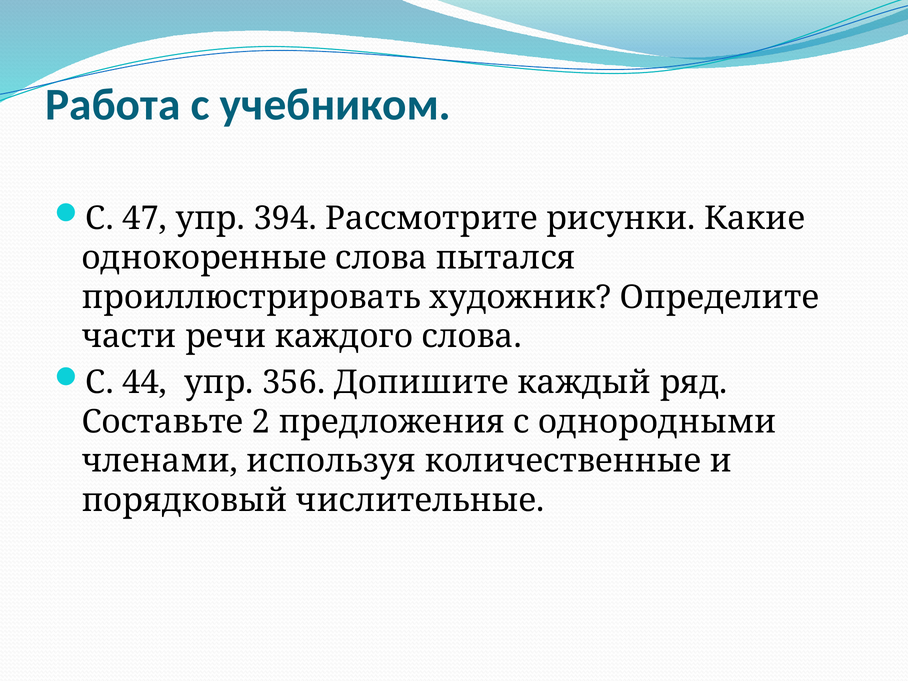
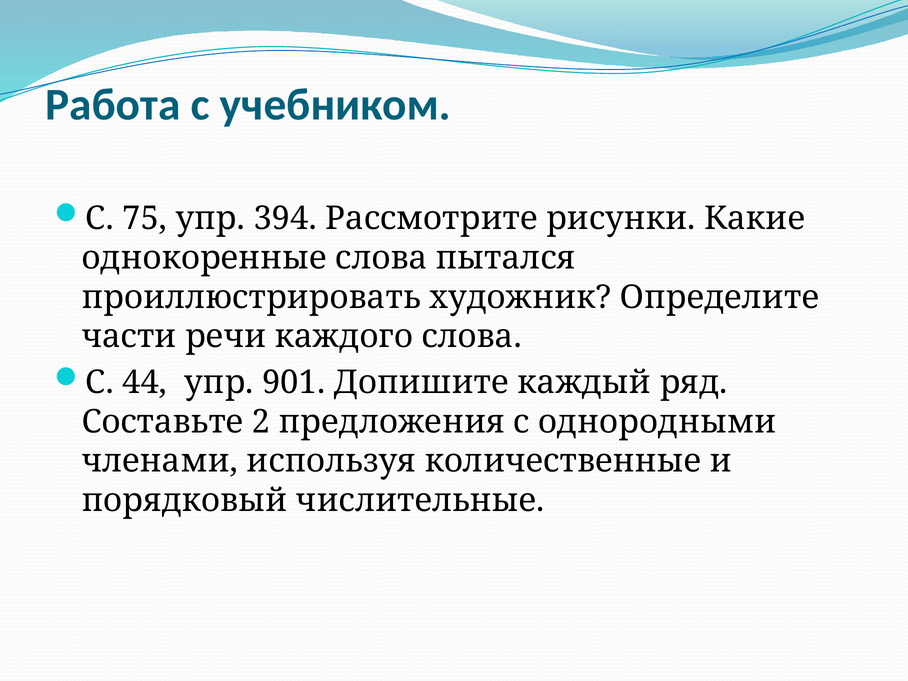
47: 47 -> 75
356: 356 -> 901
